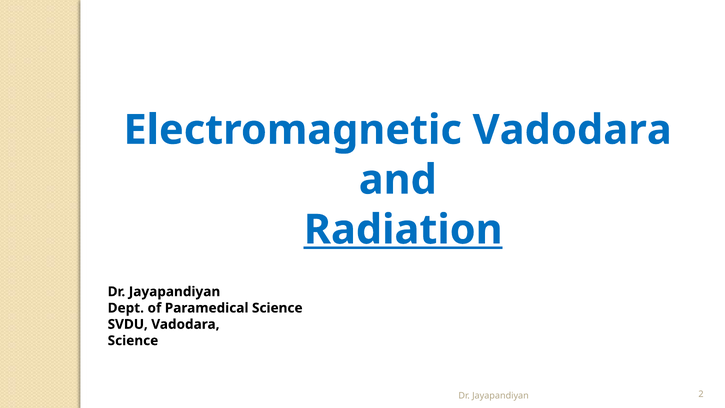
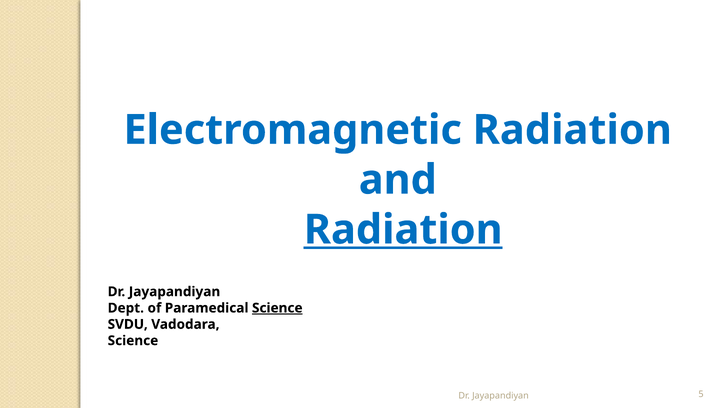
Electromagnetic Vadodara: Vadodara -> Radiation
Science at (277, 308) underline: none -> present
2: 2 -> 5
